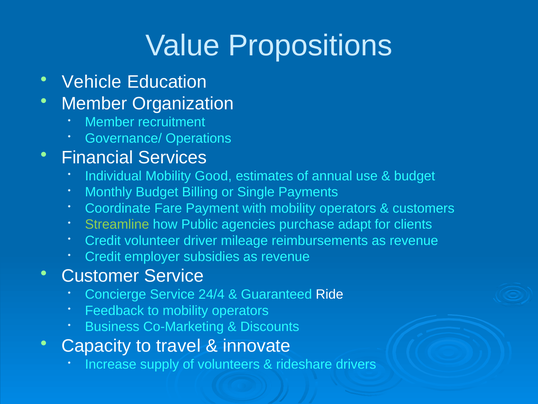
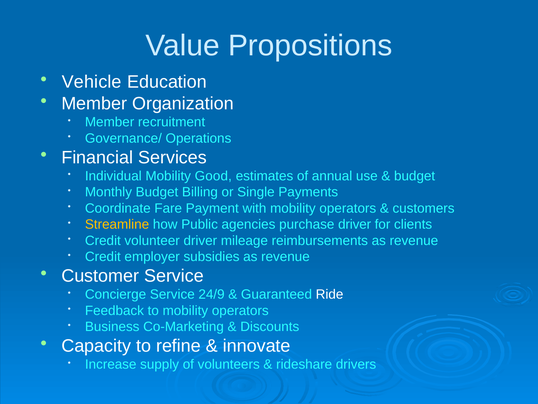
Streamline colour: light green -> yellow
purchase adapt: adapt -> driver
24/4: 24/4 -> 24/9
travel: travel -> refine
